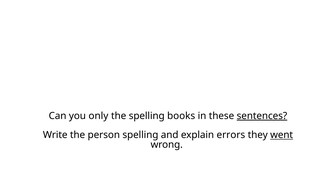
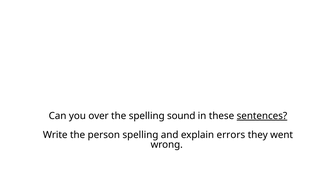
only: only -> over
books: books -> sound
went underline: present -> none
